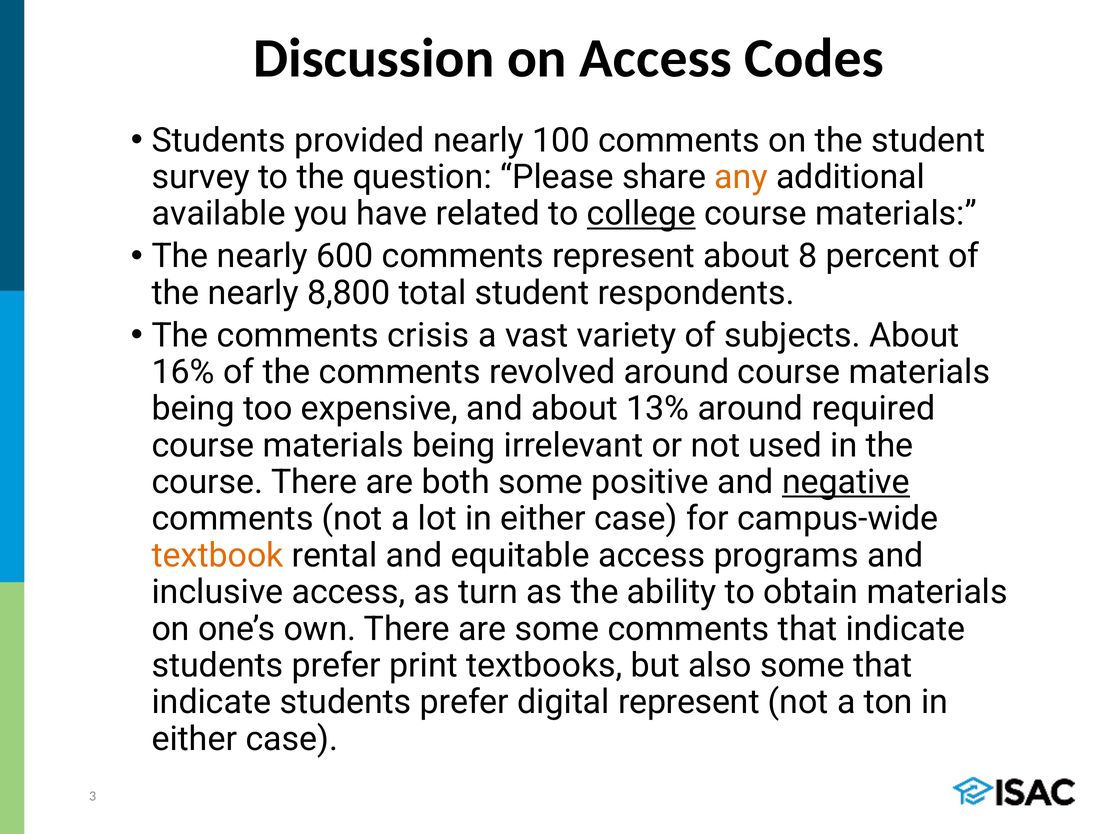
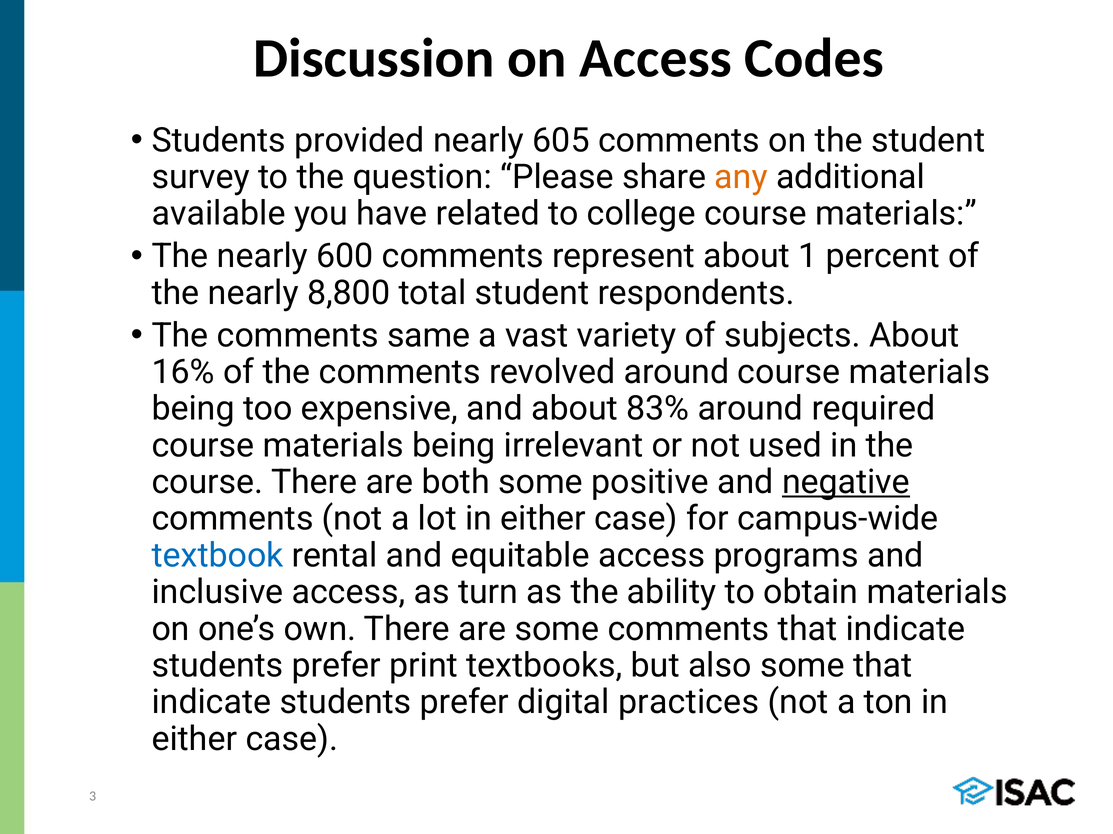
100: 100 -> 605
college underline: present -> none
8: 8 -> 1
crisis: crisis -> same
13%: 13% -> 83%
textbook colour: orange -> blue
digital represent: represent -> practices
